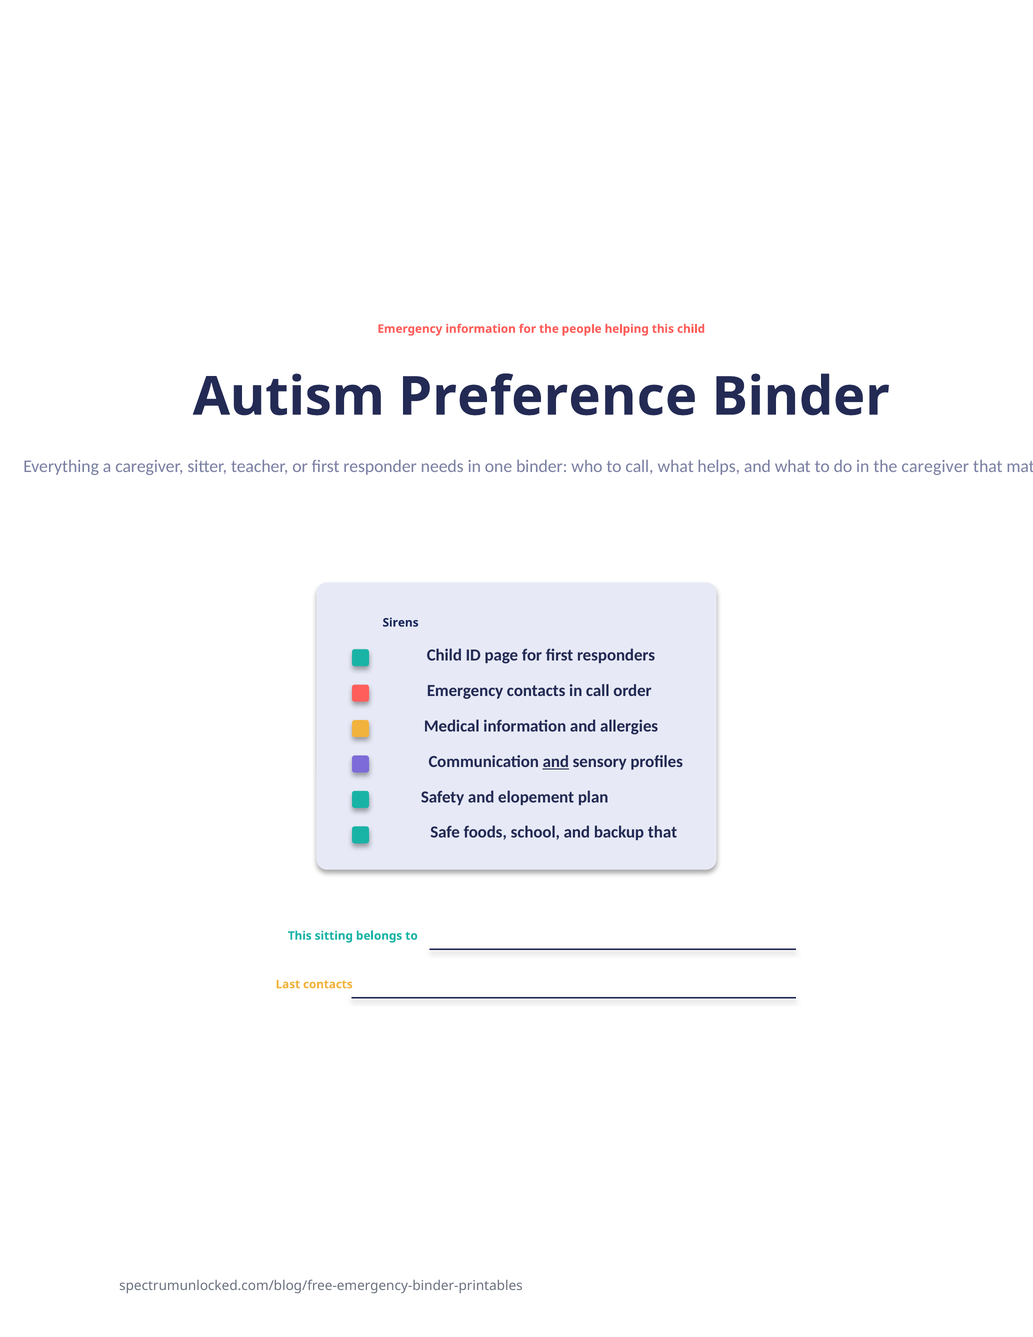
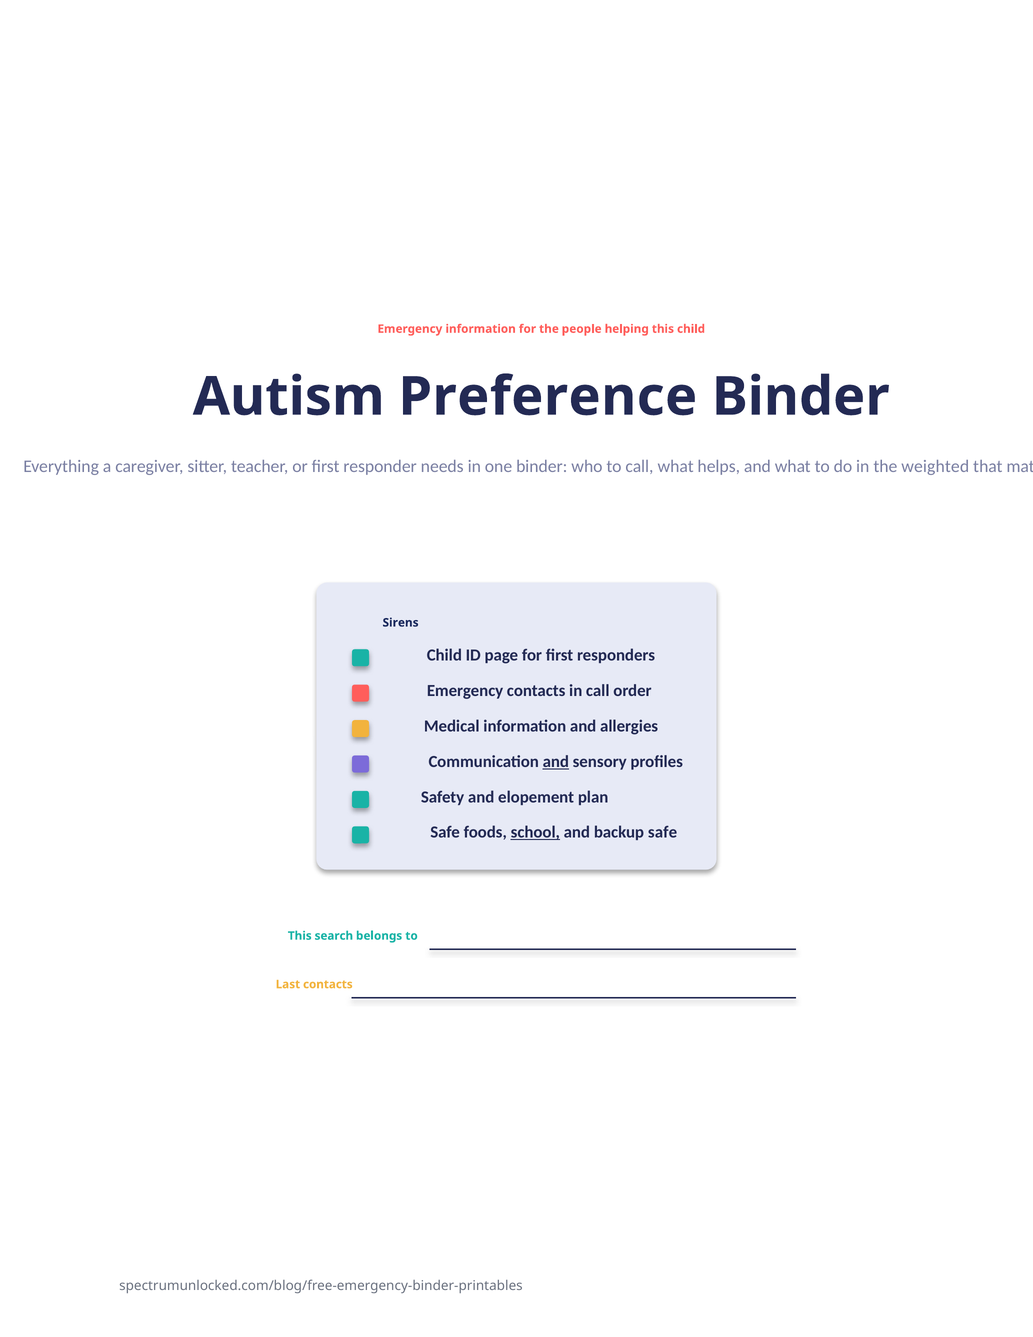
the caregiver: caregiver -> weighted
school underline: none -> present
backup that: that -> safe
sitting: sitting -> search
